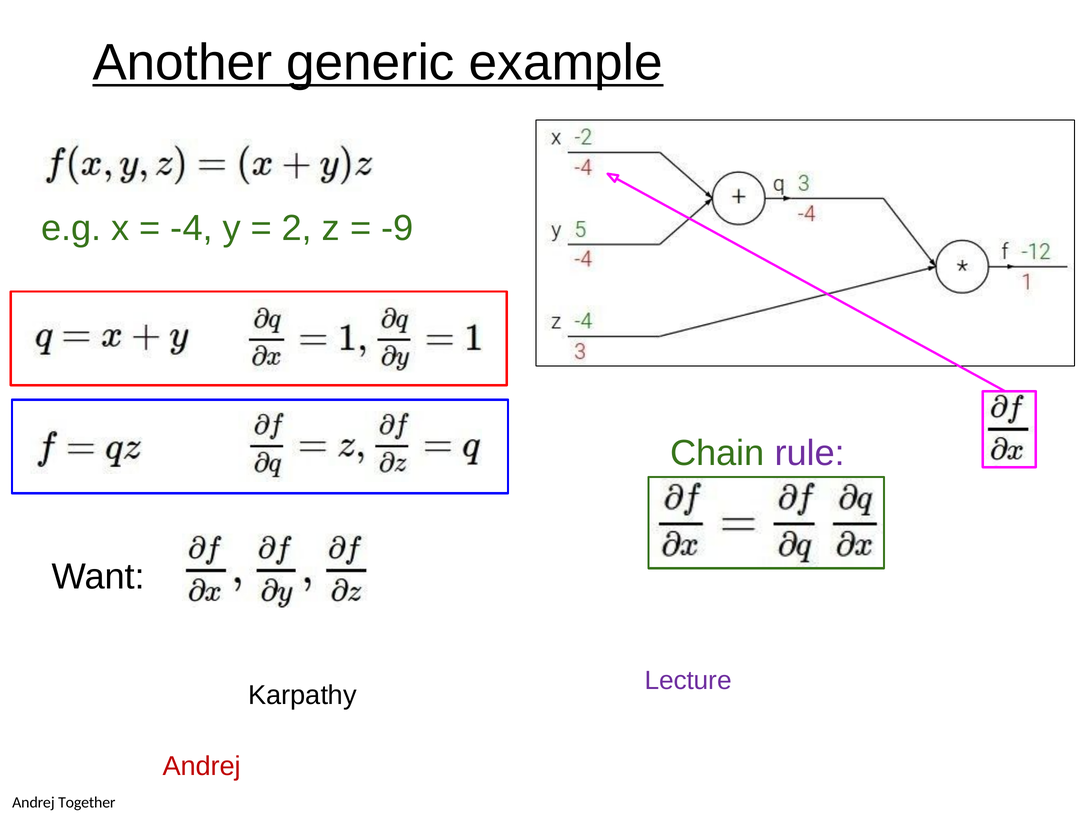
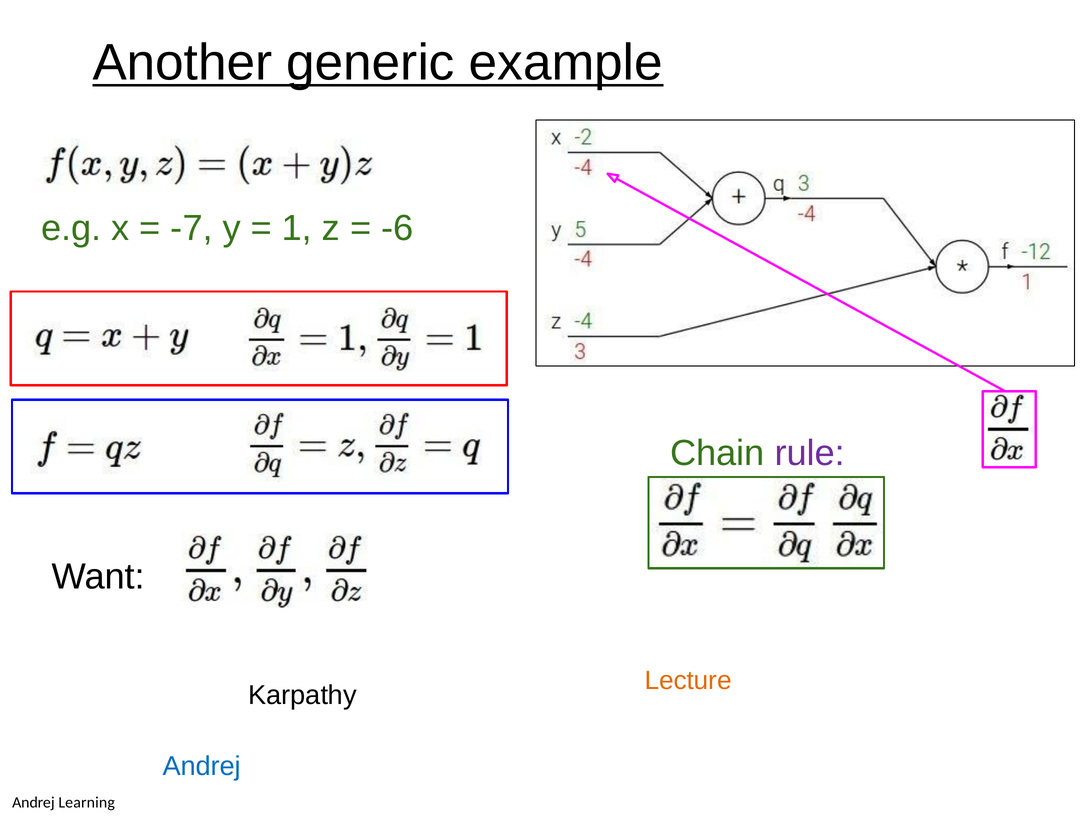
-4: -4 -> -7
2: 2 -> 1
-9: -9 -> -6
Lecture at (688, 680) colour: purple -> orange
Andrej at (202, 766) colour: red -> blue
Together: Together -> Learning
